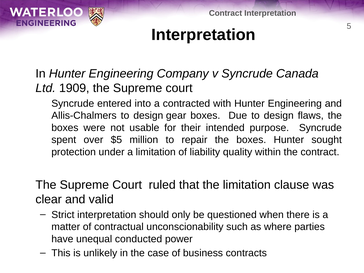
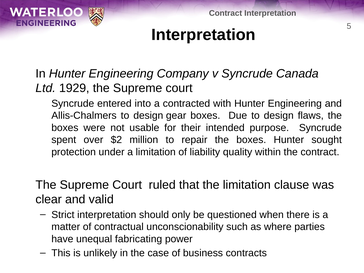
1909: 1909 -> 1929
$5: $5 -> $2
conducted: conducted -> fabricating
